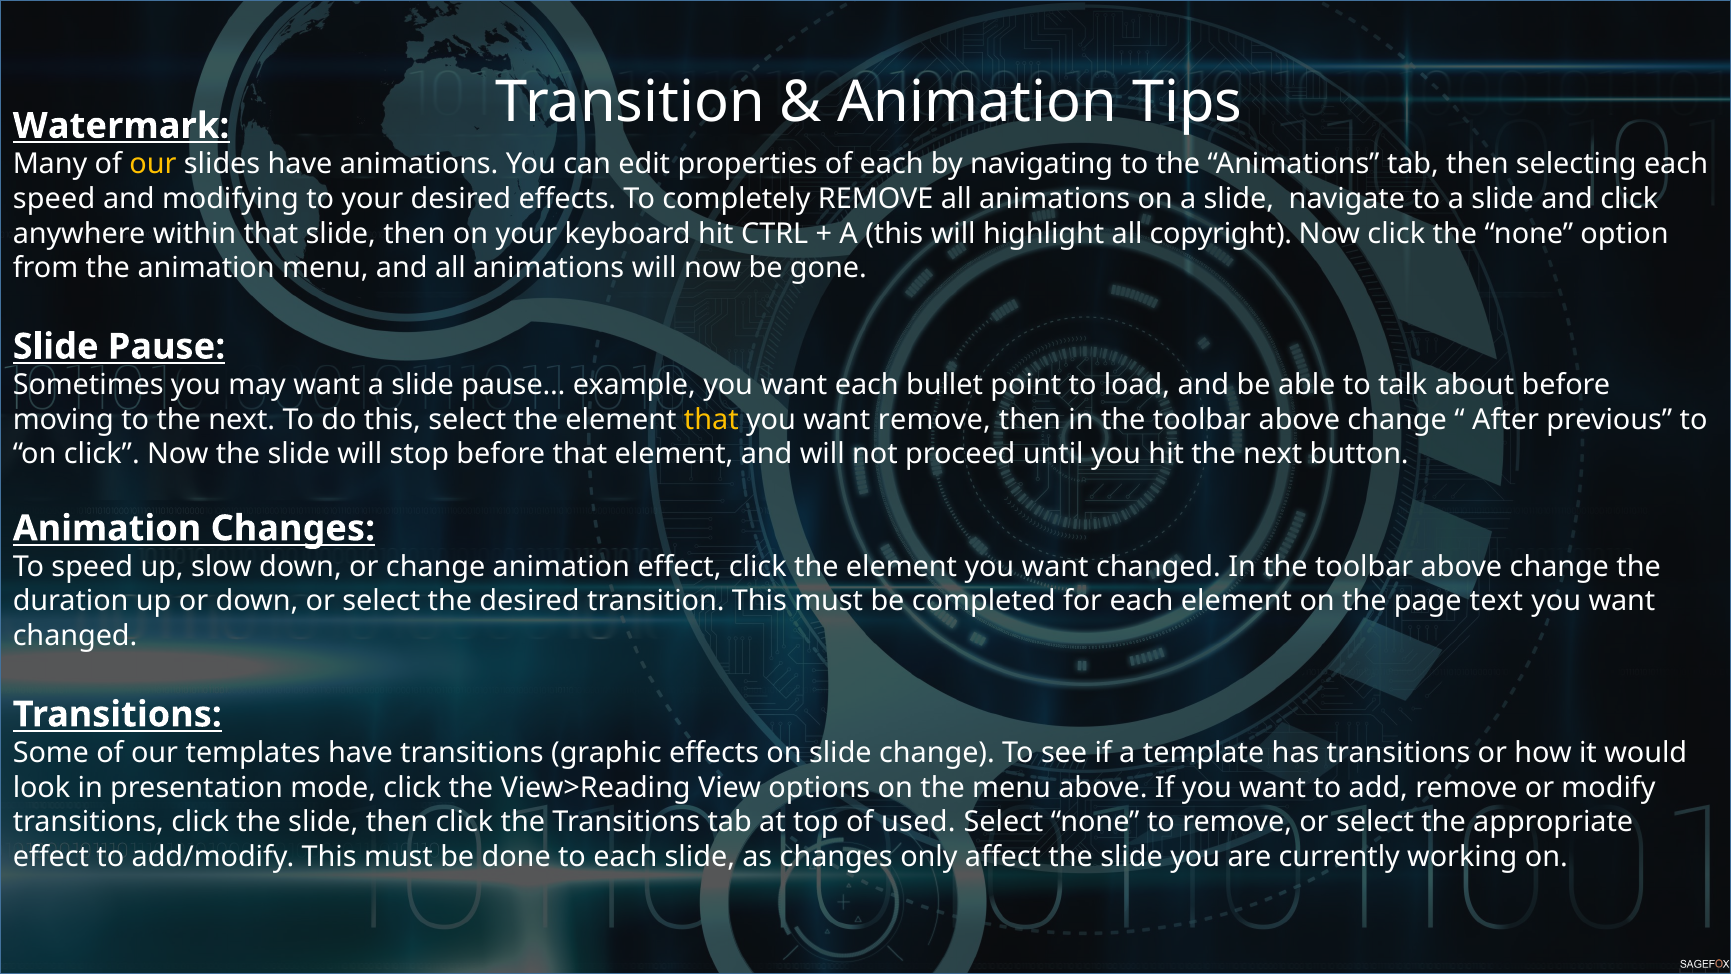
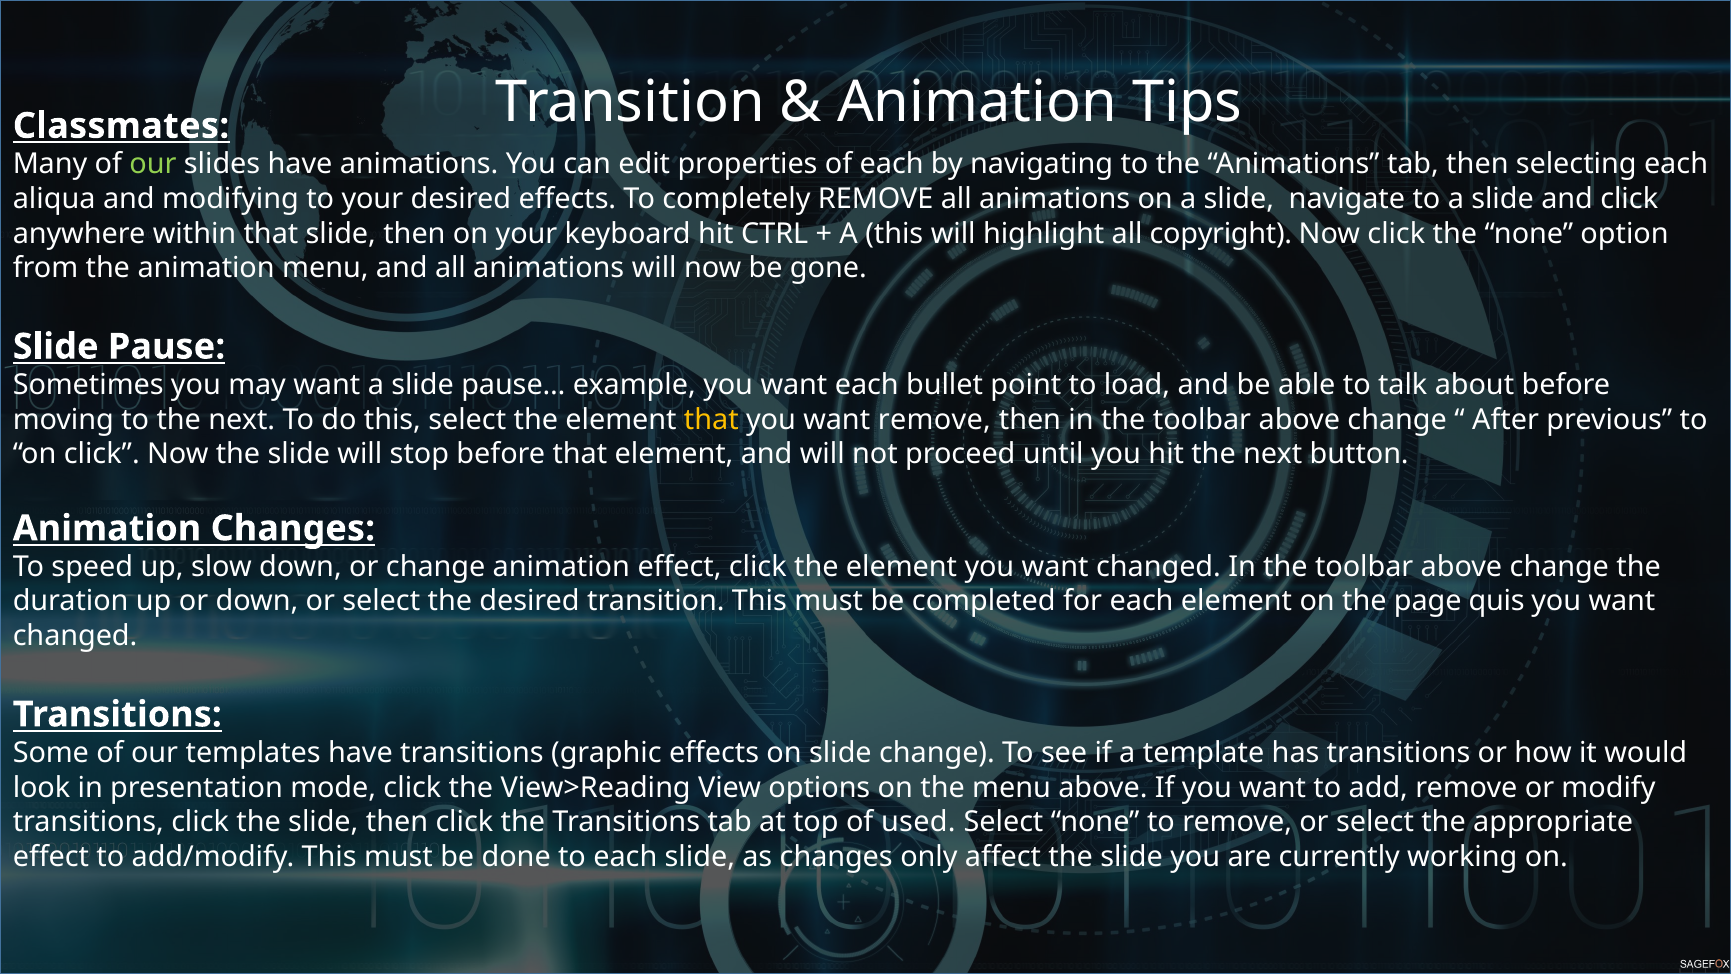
Watermark: Watermark -> Classmates
our at (153, 164) colour: yellow -> light green
speed at (54, 199): speed -> aliqua
text: text -> quis
